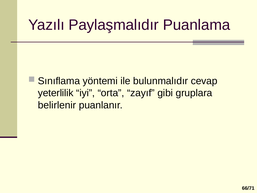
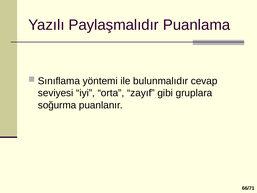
yeterlilik: yeterlilik -> seviyesi
belirlenir: belirlenir -> soğurma
